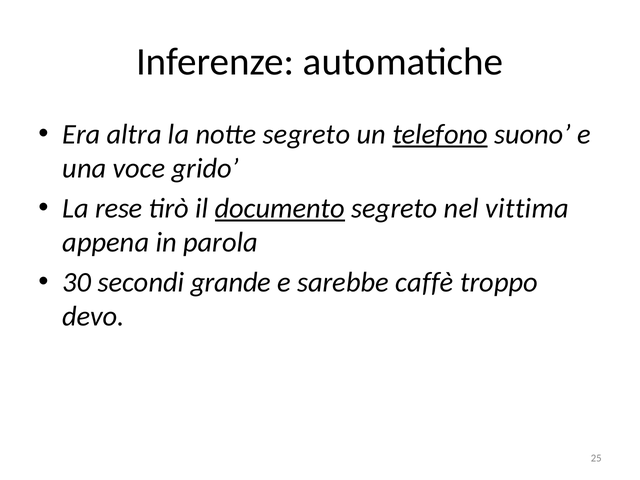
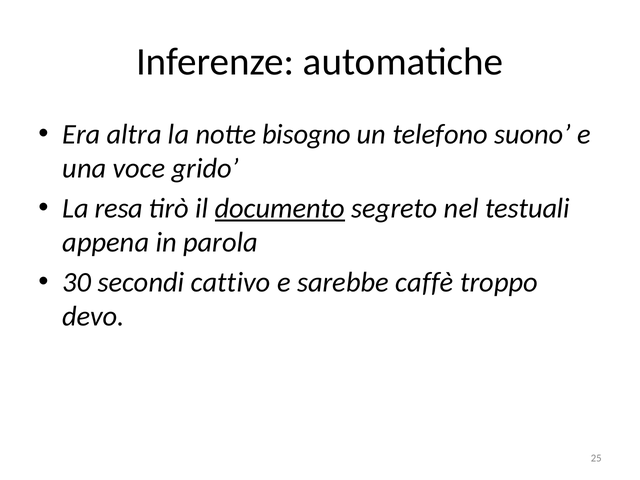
notte segreto: segreto -> bisogno
telefono underline: present -> none
rese: rese -> resa
vittima: vittima -> testuali
grande: grande -> cattivo
